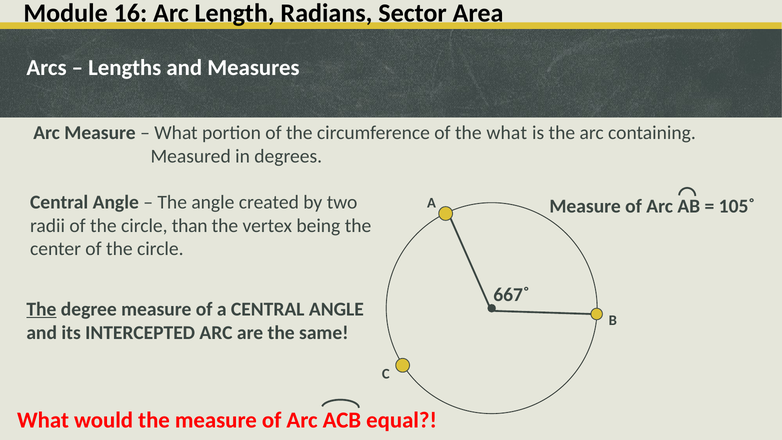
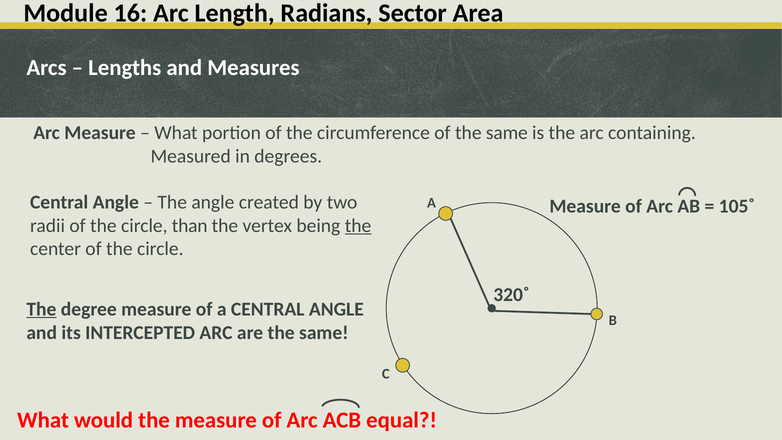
of the what: what -> same
the at (358, 225) underline: none -> present
667˚: 667˚ -> 320˚
